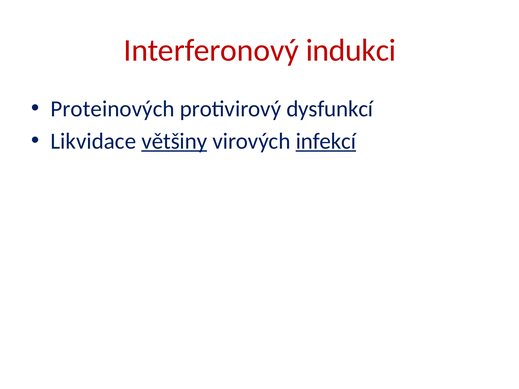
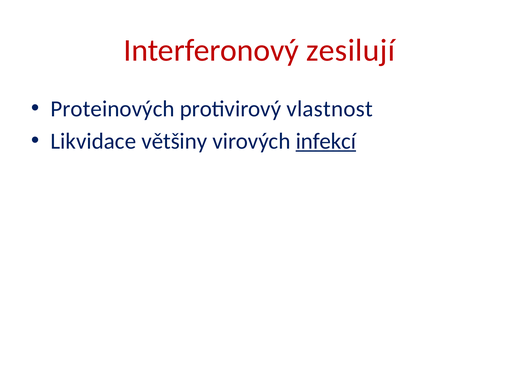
indukci: indukci -> zesilují
dysfunkcí: dysfunkcí -> vlastnost
většiny underline: present -> none
